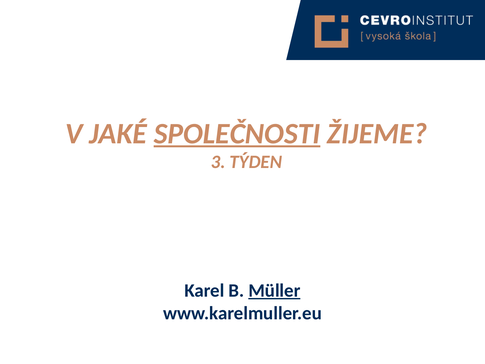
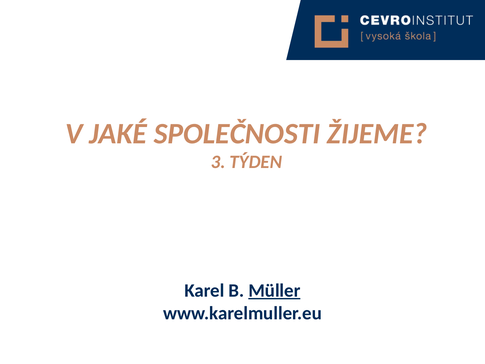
SPOLEČNOSTI underline: present -> none
